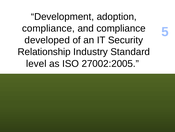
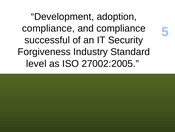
developed: developed -> successful
Relationship: Relationship -> Forgiveness
